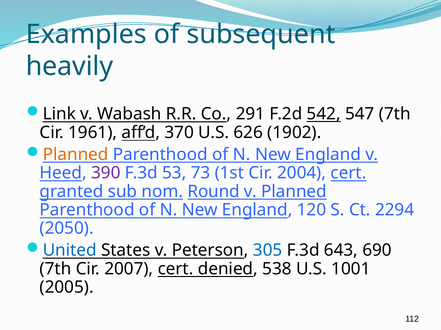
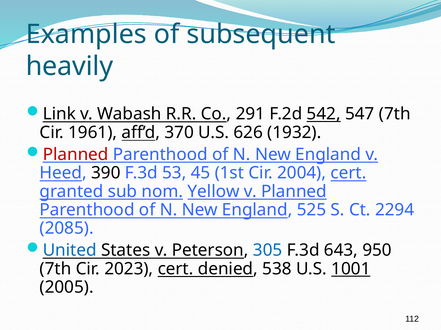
1902: 1902 -> 1932
Planned at (76, 155) colour: orange -> red
390 colour: purple -> black
73: 73 -> 45
Round: Round -> Yellow
120: 120 -> 525
2050: 2050 -> 2085
690: 690 -> 950
2007: 2007 -> 2023
1001 underline: none -> present
